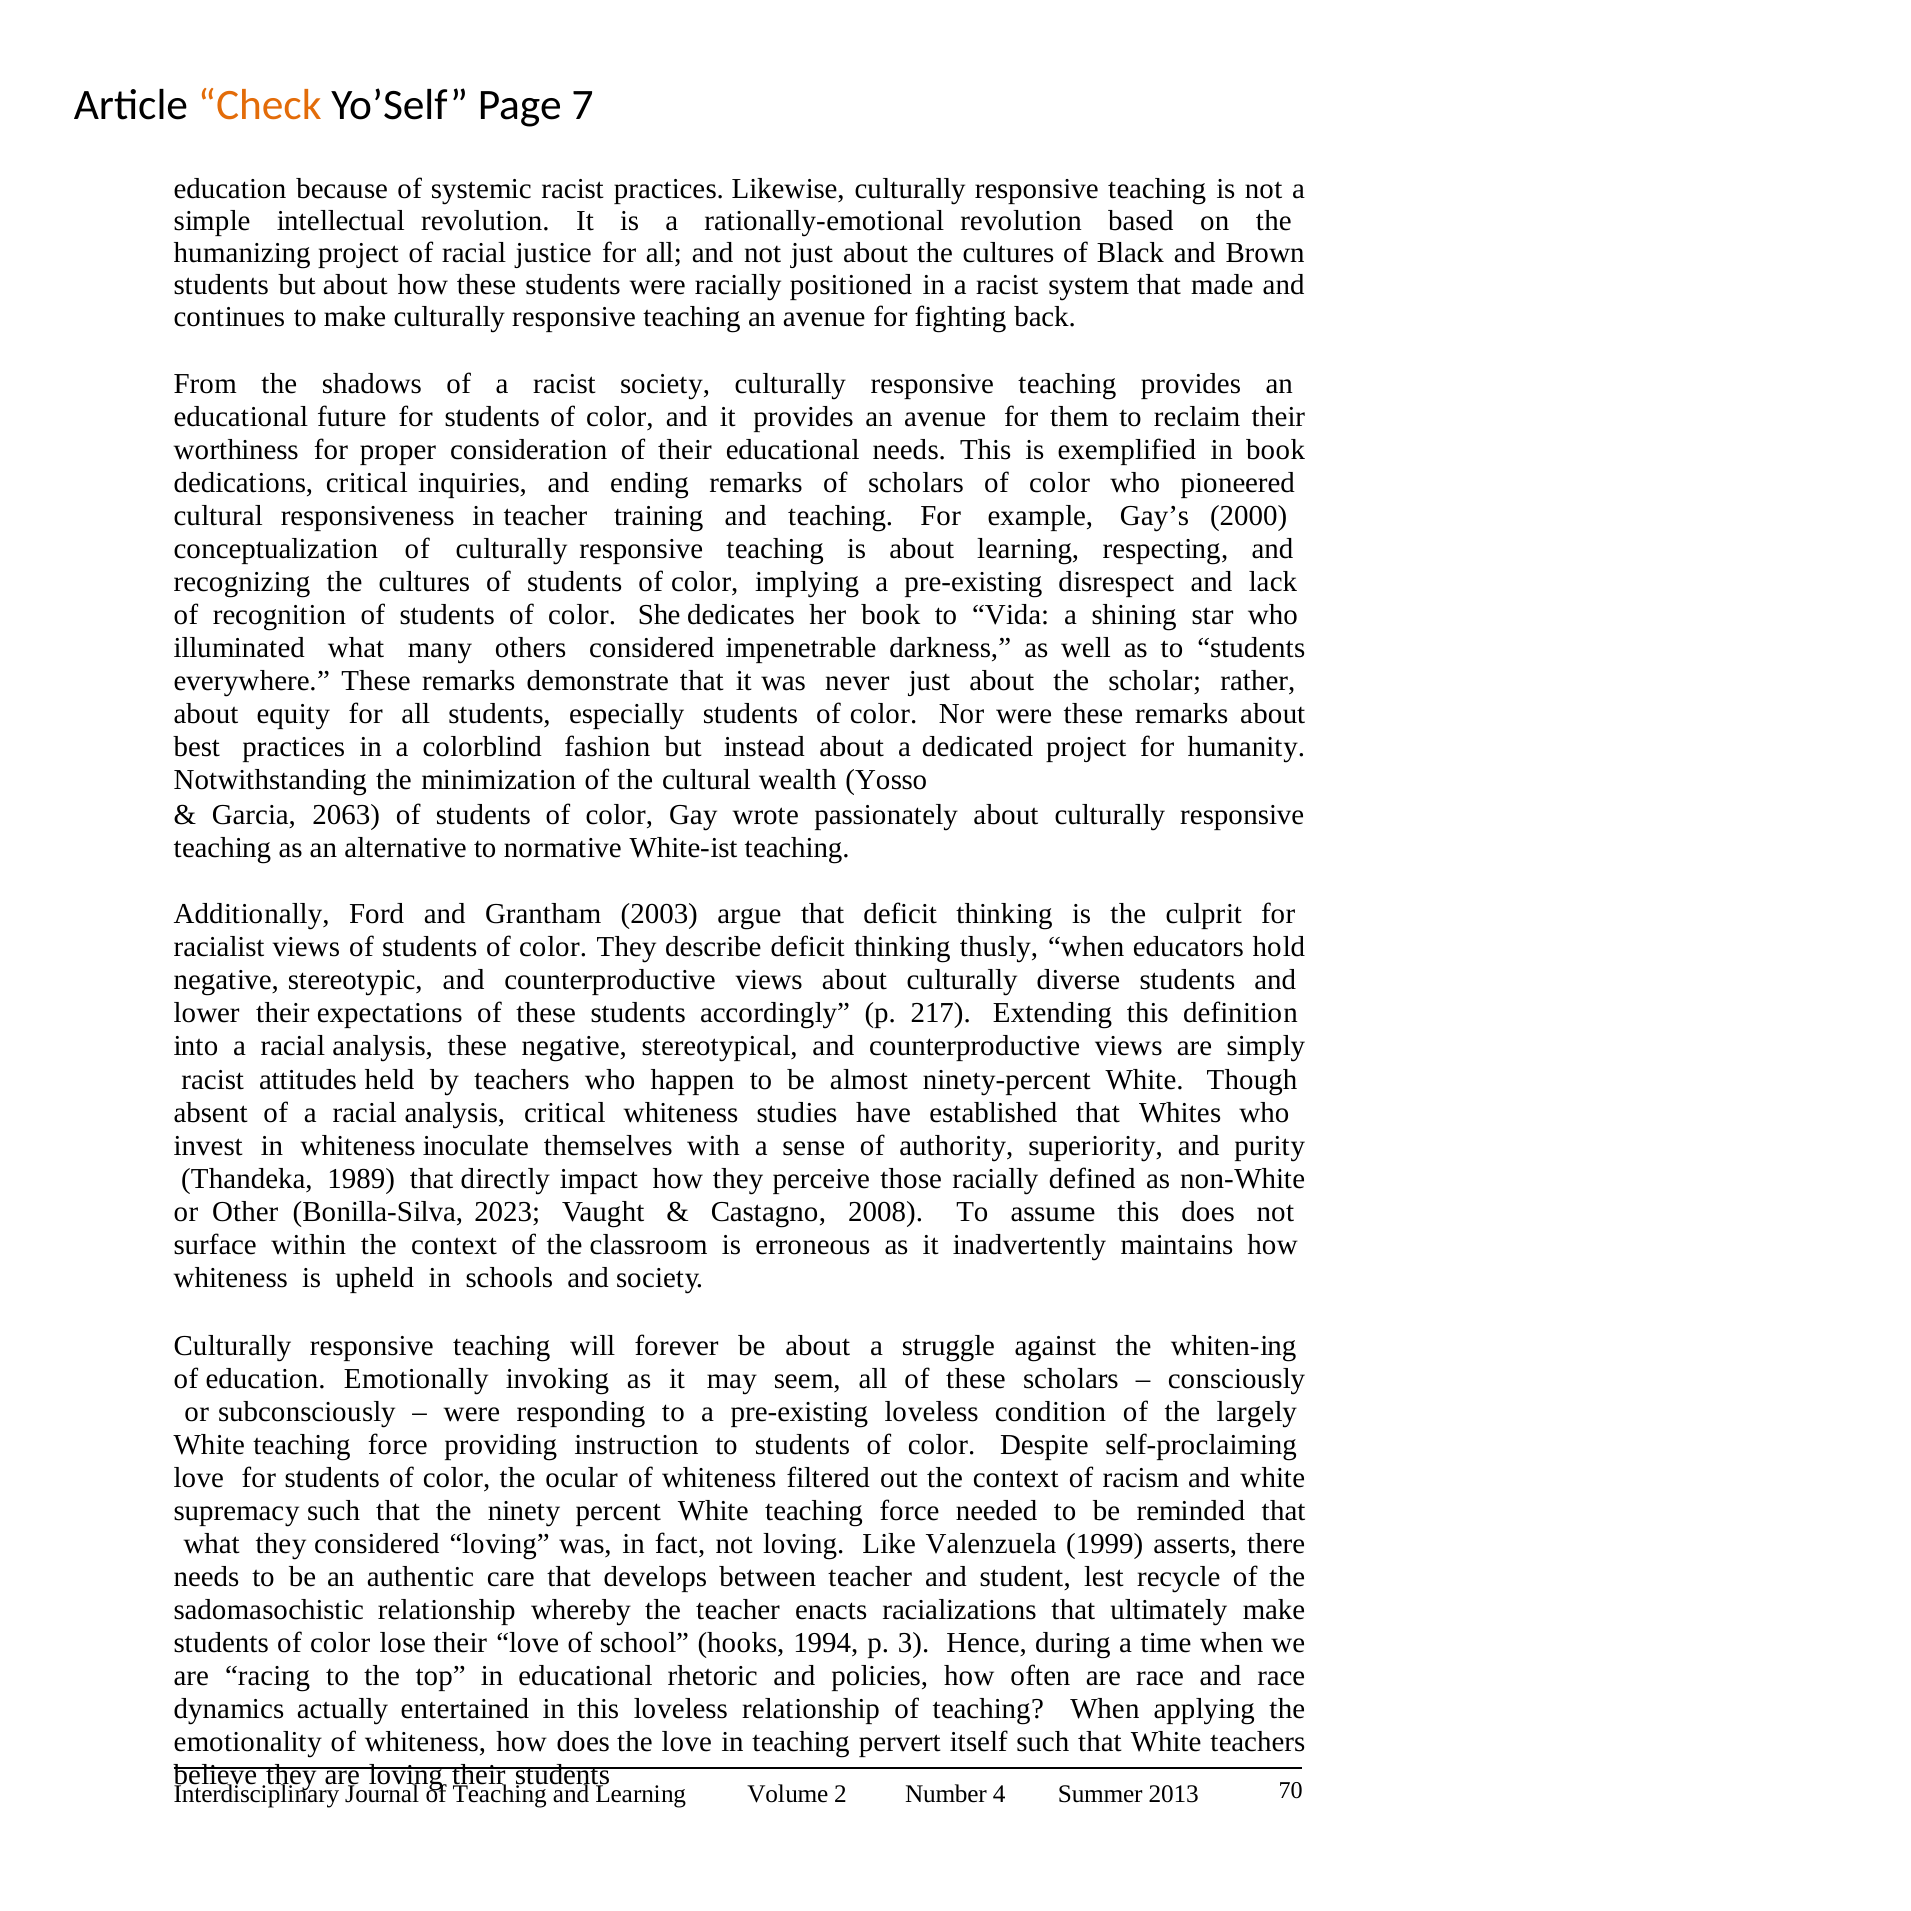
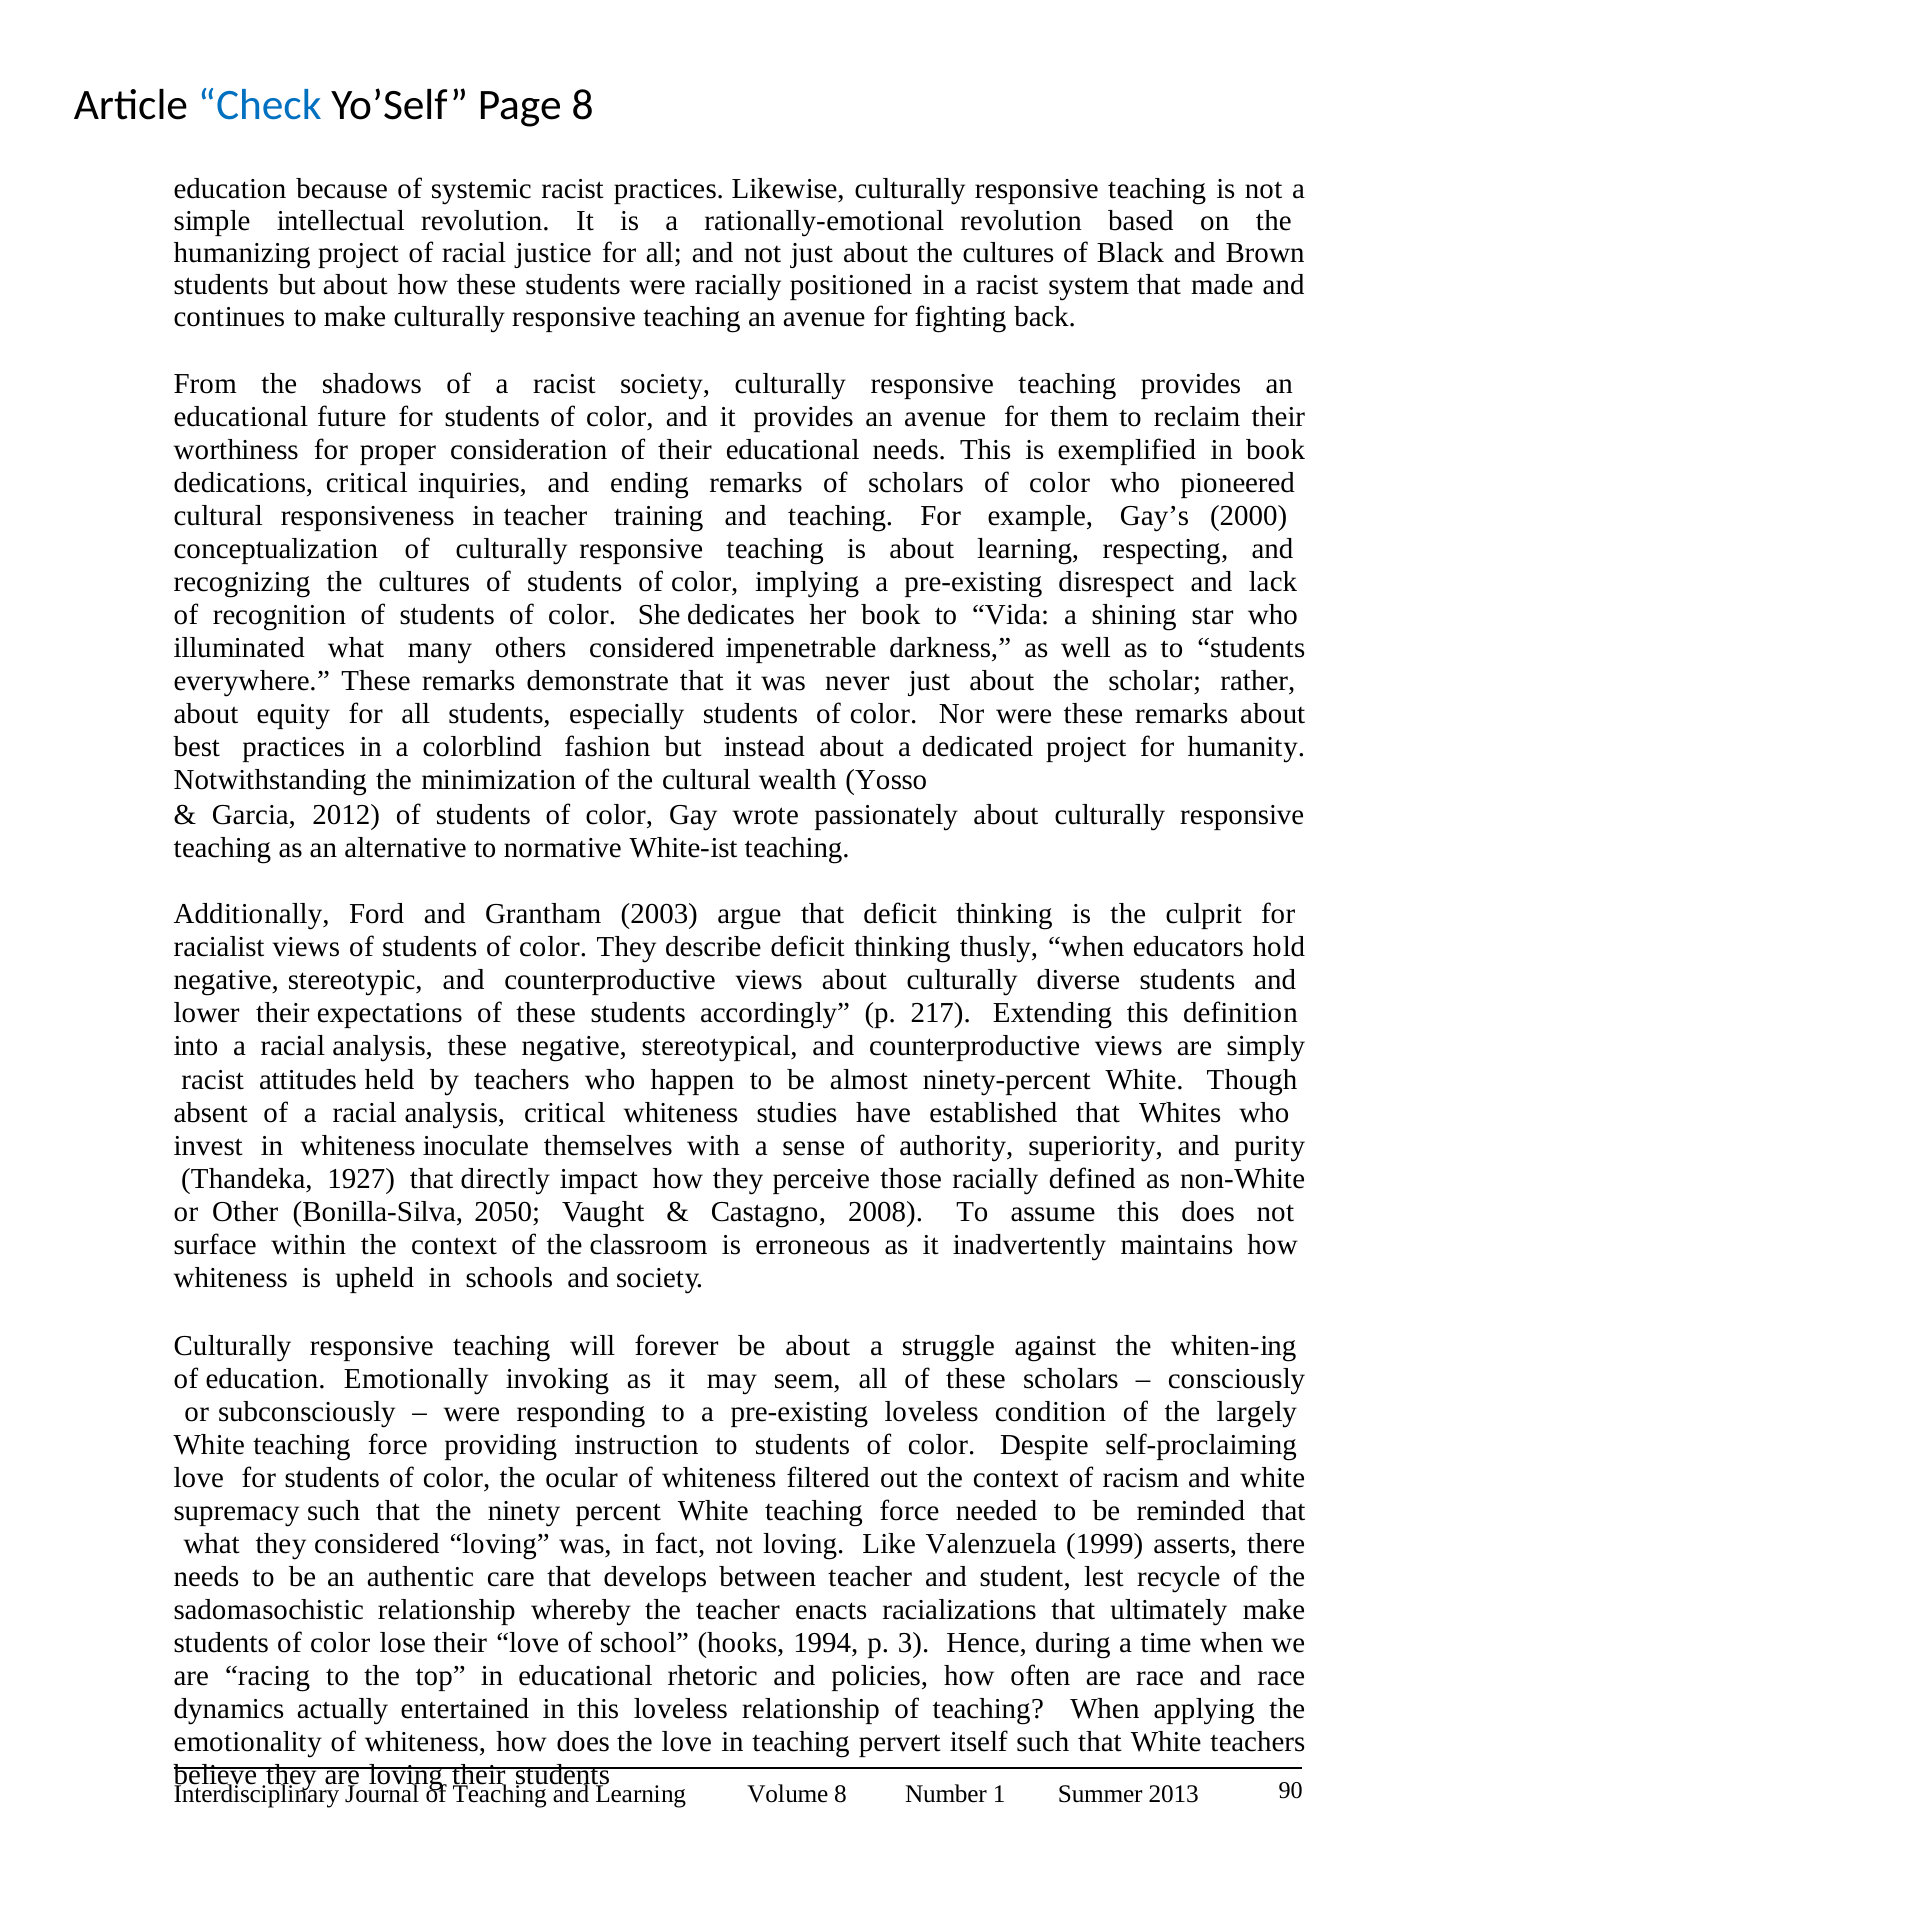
Check colour: orange -> blue
Page 7: 7 -> 8
2063: 2063 -> 2012
1989: 1989 -> 1927
2023: 2023 -> 2050
Volume 2: 2 -> 8
4: 4 -> 1
70: 70 -> 90
